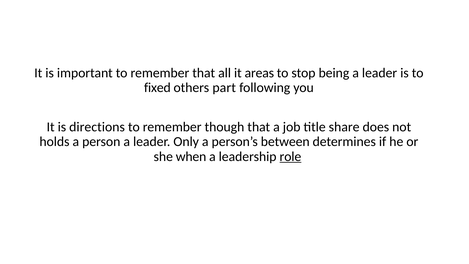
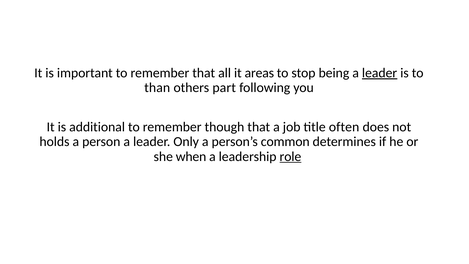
leader at (380, 73) underline: none -> present
fixed: fixed -> than
directions: directions -> additional
share: share -> often
between: between -> common
